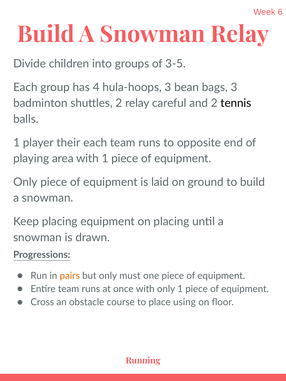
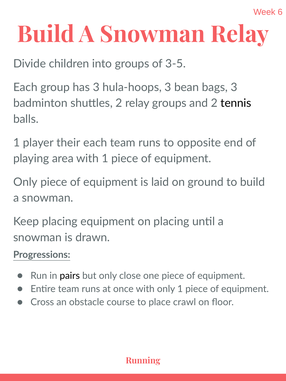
has 4: 4 -> 3
relay careful: careful -> groups
pairs colour: orange -> black
must: must -> close
using: using -> crawl
